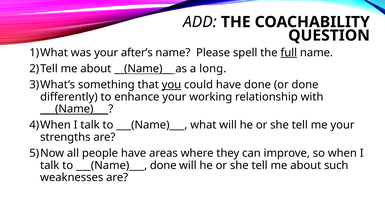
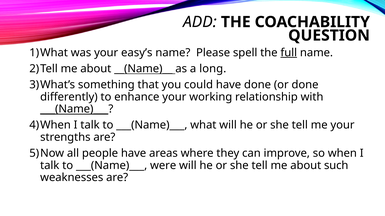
after’s: after’s -> easy’s
you underline: present -> none
___(Name)___ done: done -> were
